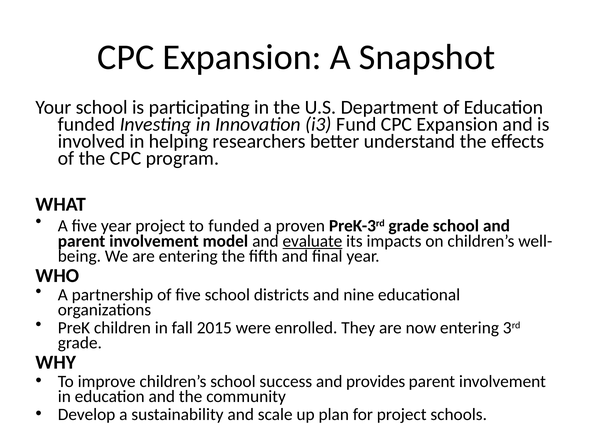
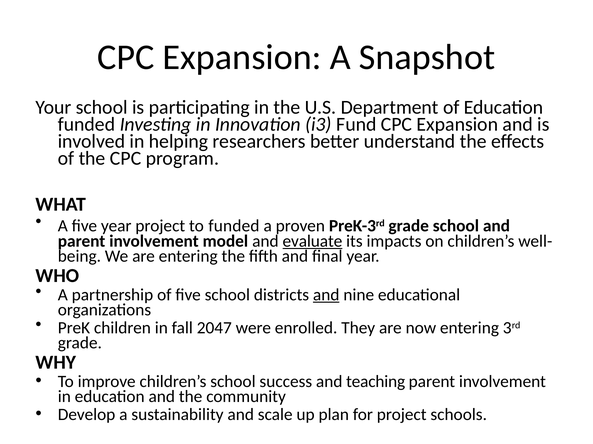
and at (326, 295) underline: none -> present
2015: 2015 -> 2047
provides: provides -> teaching
